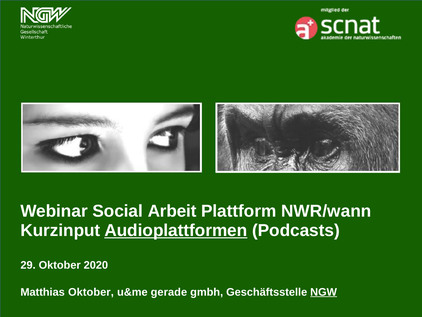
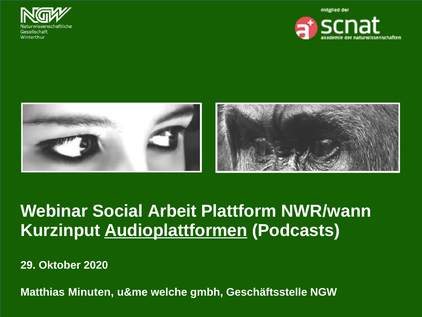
Matthias Oktober: Oktober -> Minuten
gerade: gerade -> welche
NGW underline: present -> none
